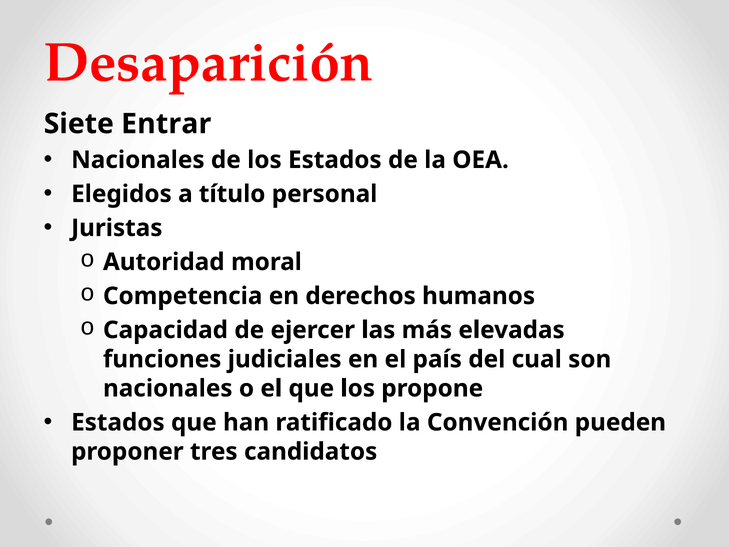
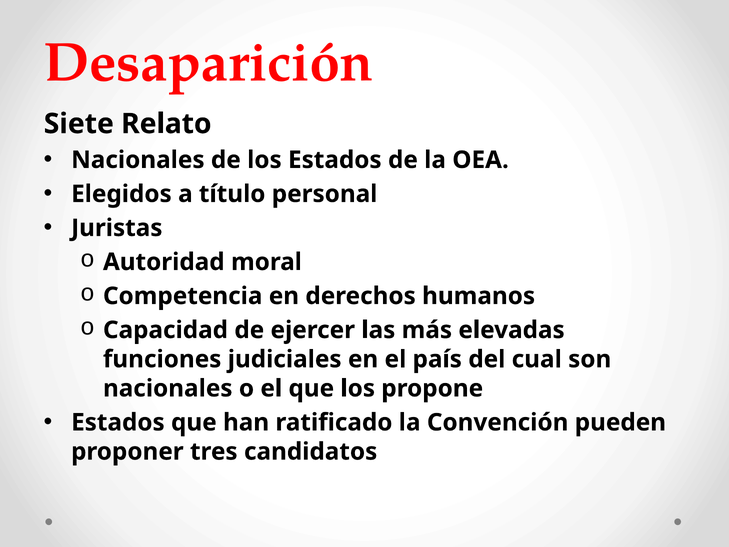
Entrar: Entrar -> Relato
